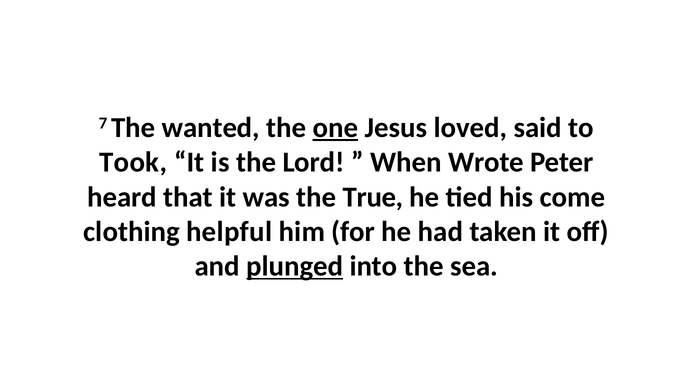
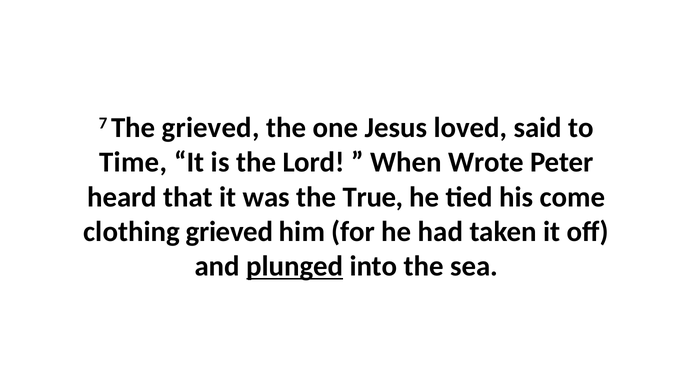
The wanted: wanted -> grieved
one underline: present -> none
Took: Took -> Time
clothing helpful: helpful -> grieved
